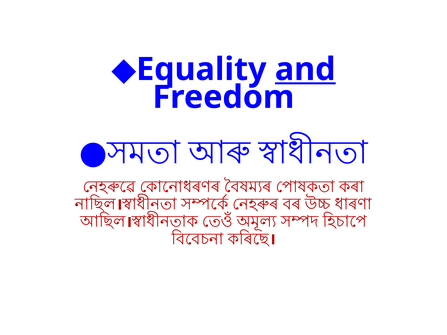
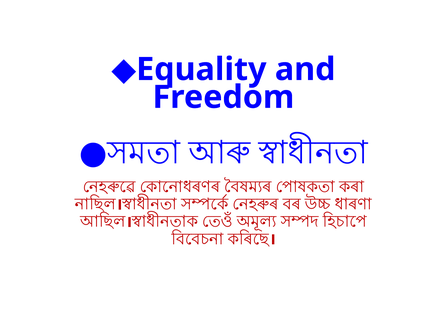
and underline: present -> none
